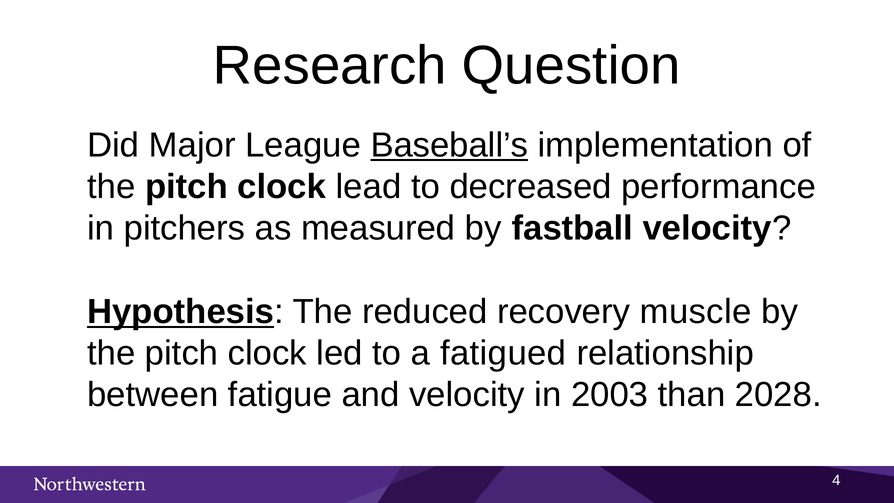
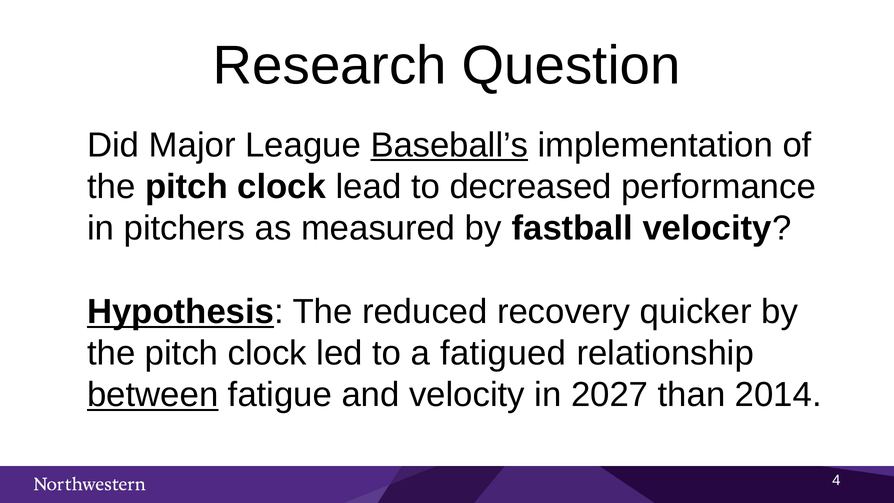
muscle: muscle -> quicker
between underline: none -> present
2003: 2003 -> 2027
2028: 2028 -> 2014
